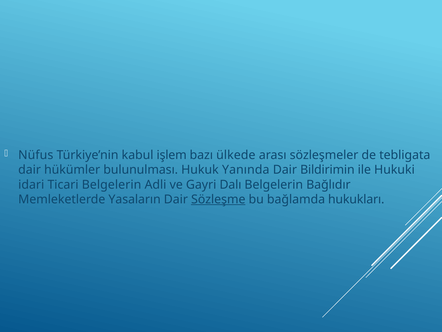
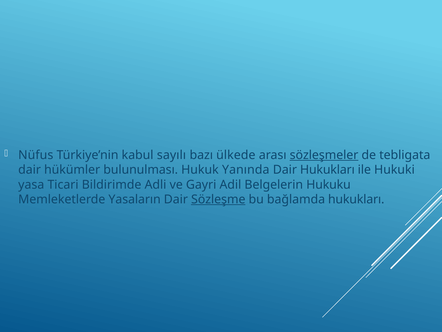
işlem: işlem -> sayılı
sözleşmeler underline: none -> present
Dair Bildirimin: Bildirimin -> Hukukları
idari: idari -> yasa
Ticari Belgelerin: Belgelerin -> Bildirimde
Dalı: Dalı -> Adil
Bağlıdır: Bağlıdır -> Hukuku
